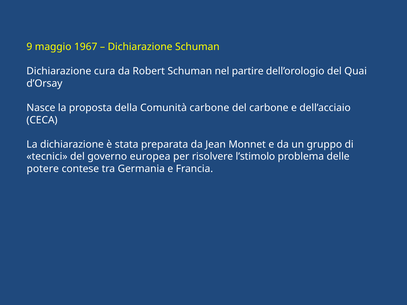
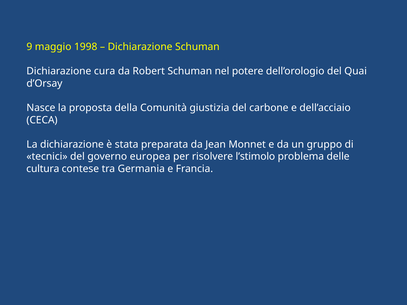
1967: 1967 -> 1998
partire: partire -> potere
Comunità carbone: carbone -> giustizia
potere: potere -> cultura
